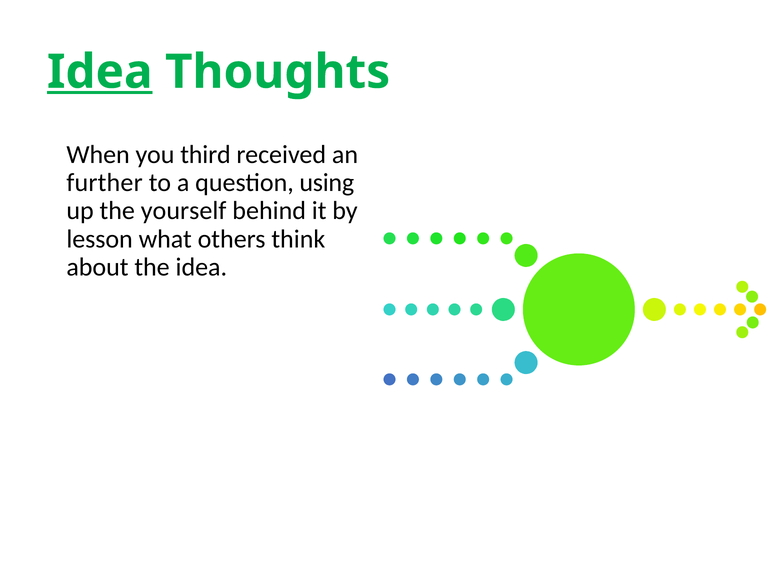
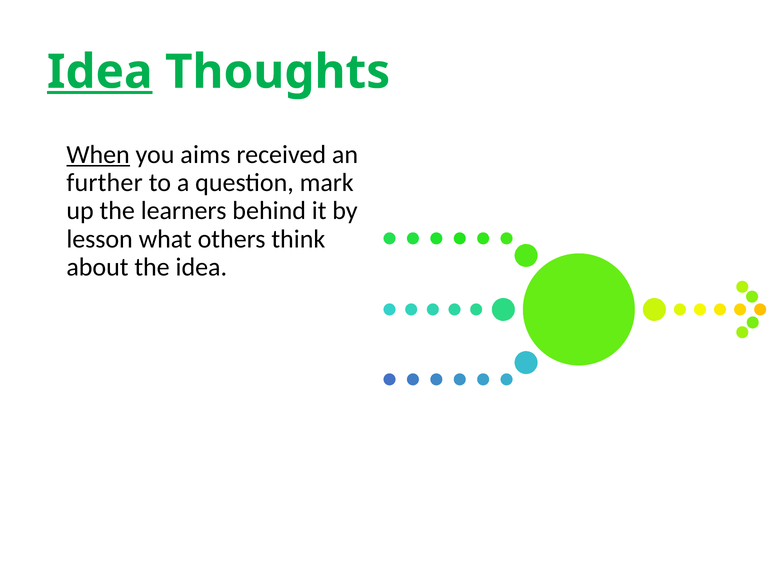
When underline: none -> present
third: third -> aims
using: using -> mark
yourself: yourself -> learners
